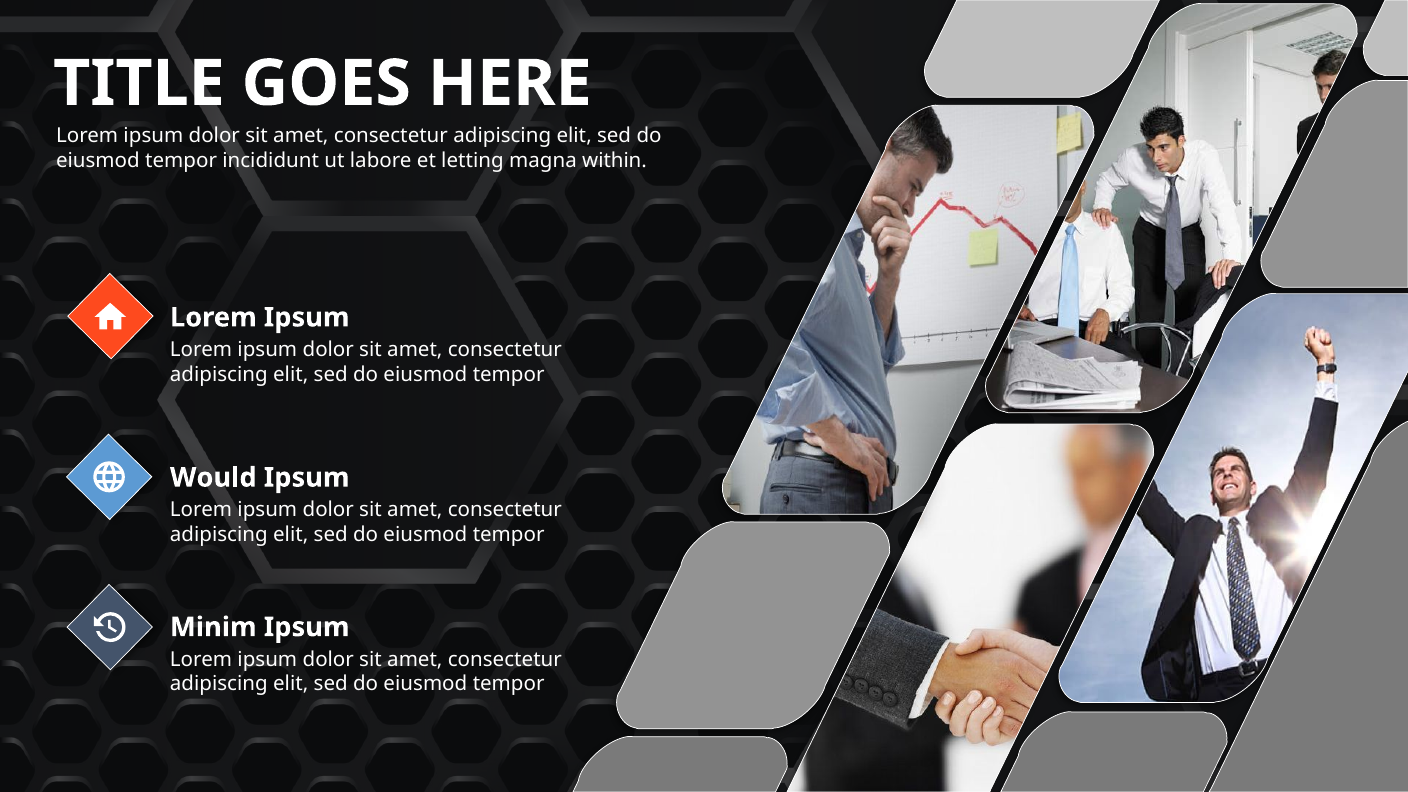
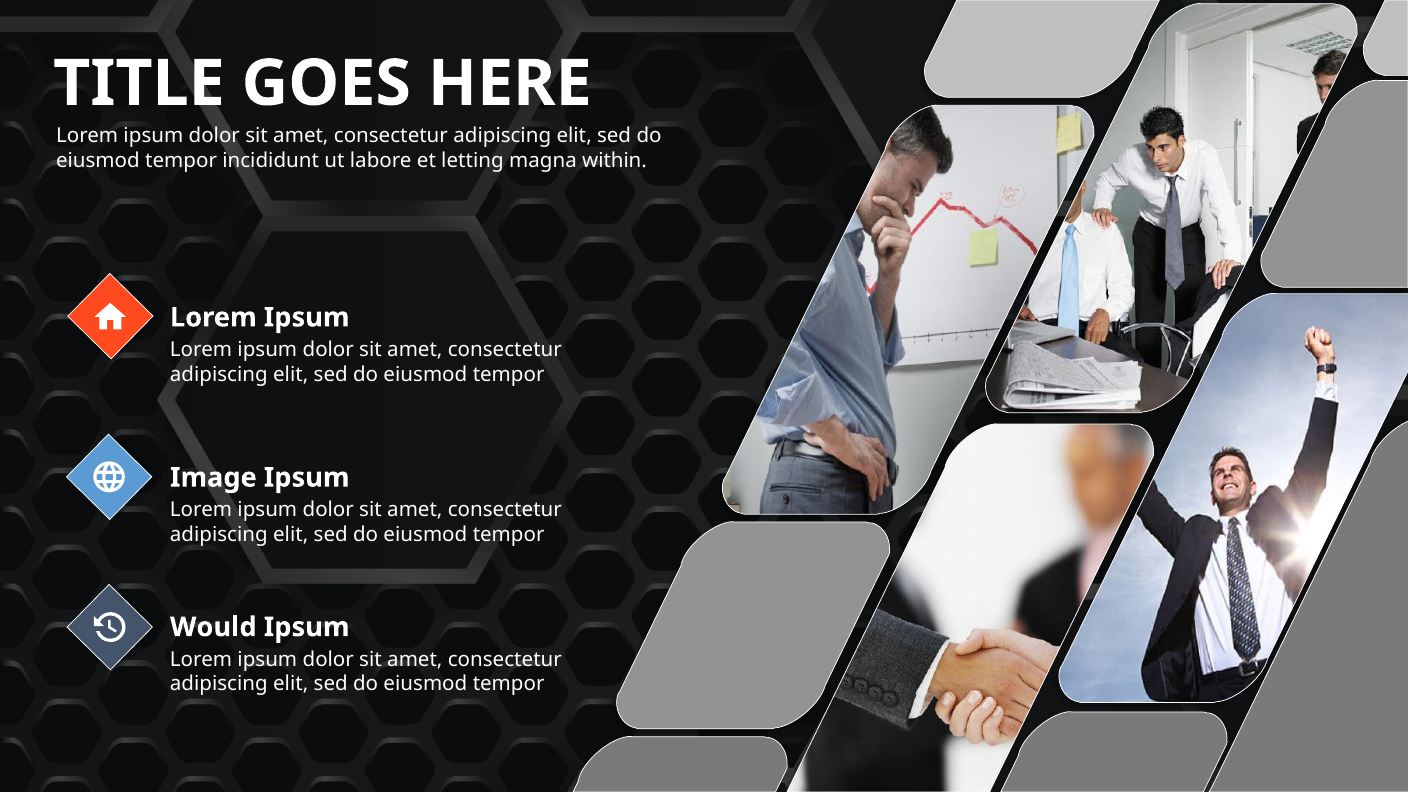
Would: Would -> Image
Minim: Minim -> Would
